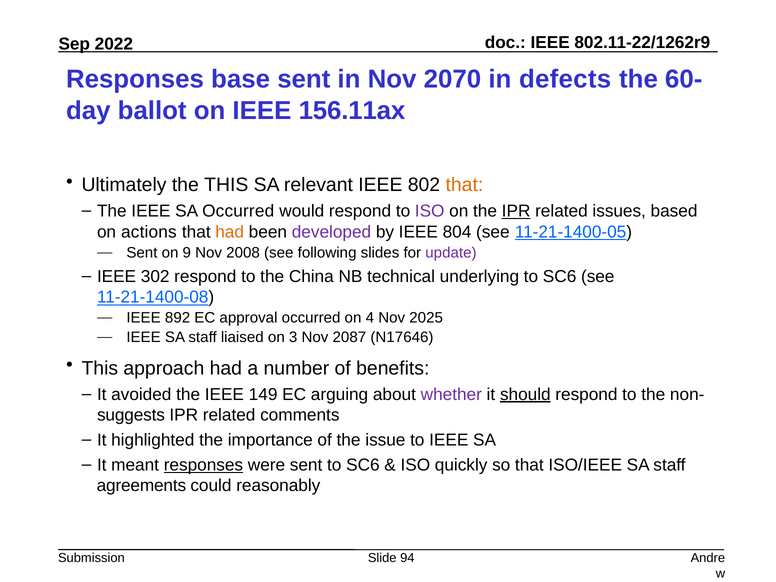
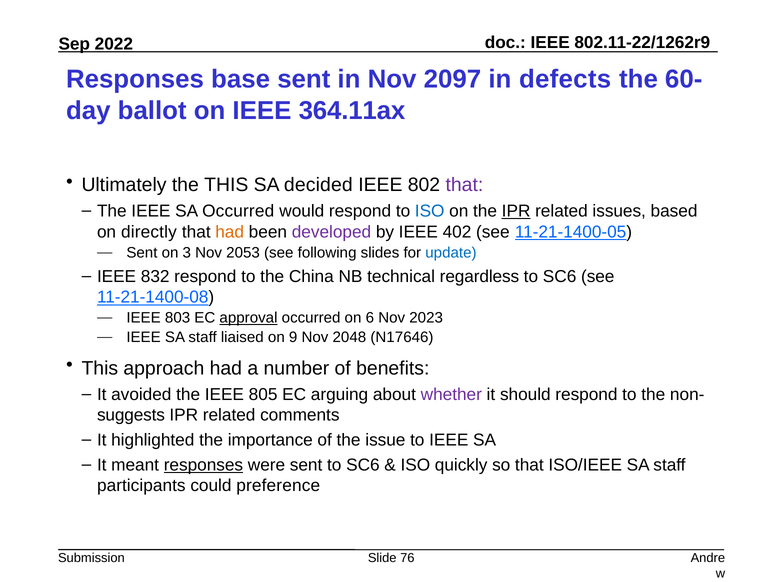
2070: 2070 -> 2097
156.11ax: 156.11ax -> 364.11ax
relevant: relevant -> decided
that at (464, 185) colour: orange -> purple
ISO at (430, 211) colour: purple -> blue
actions: actions -> directly
804: 804 -> 402
9: 9 -> 3
2008: 2008 -> 2053
update colour: purple -> blue
302: 302 -> 832
underlying: underlying -> regardless
892: 892 -> 803
approval underline: none -> present
4: 4 -> 6
2025: 2025 -> 2023
3: 3 -> 9
2087: 2087 -> 2048
149: 149 -> 805
should underline: present -> none
agreements: agreements -> participants
reasonably: reasonably -> preference
94: 94 -> 76
